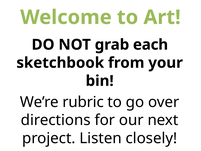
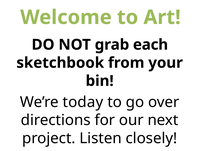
rubric: rubric -> today
